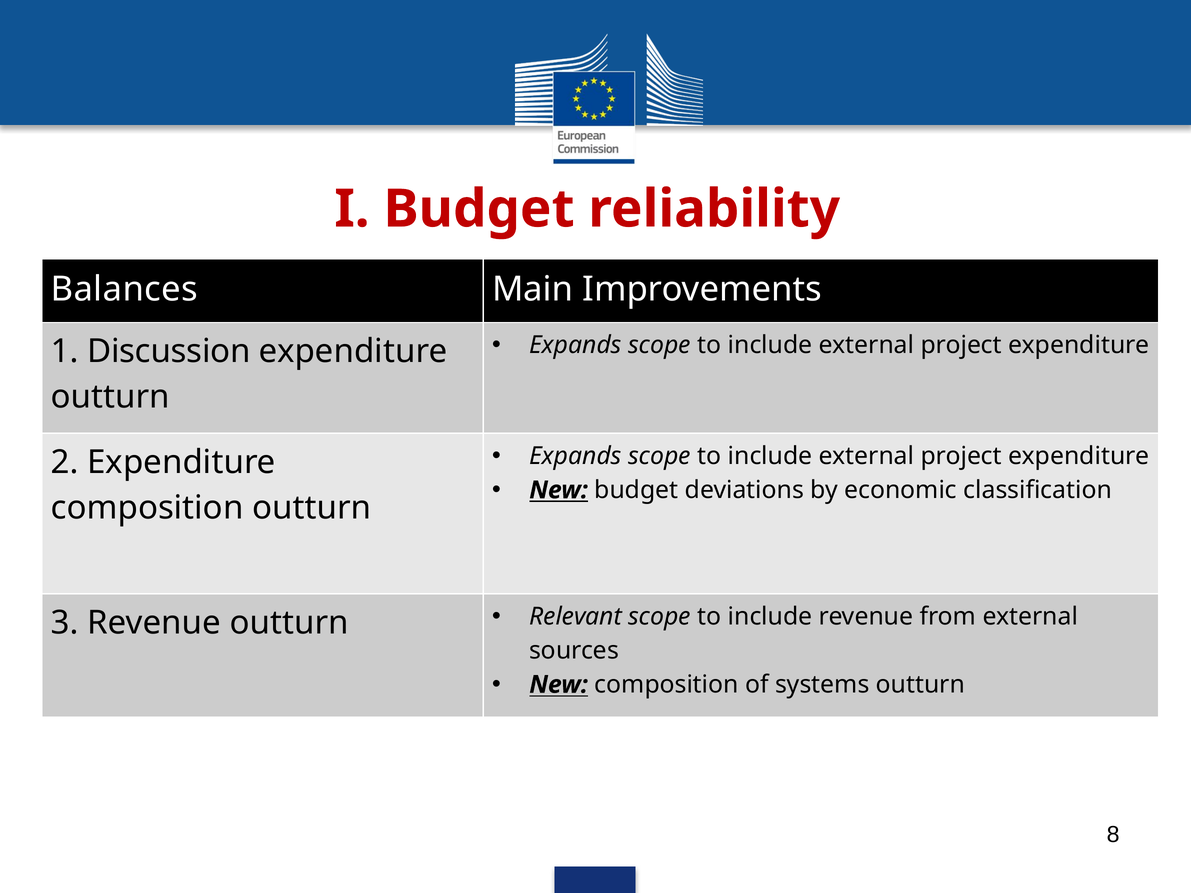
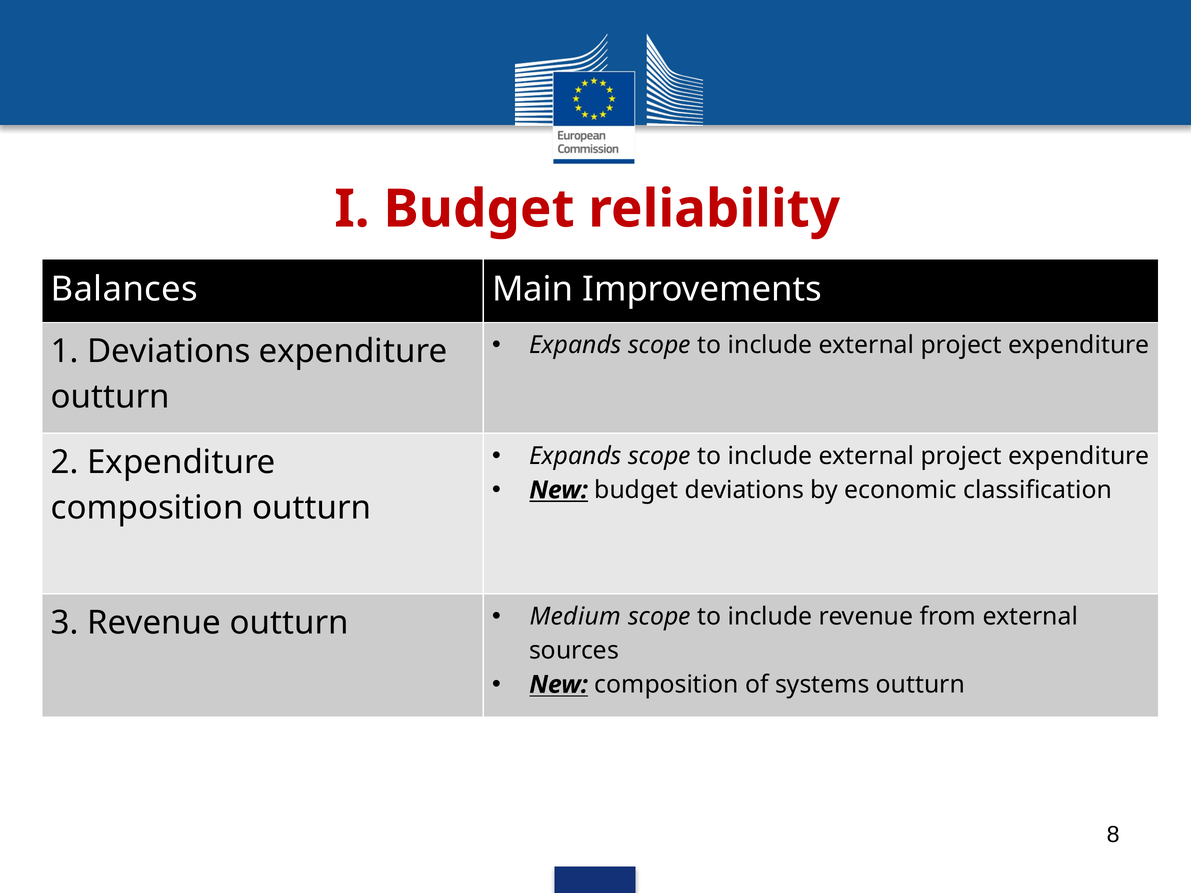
1 Discussion: Discussion -> Deviations
Relevant: Relevant -> Medium
